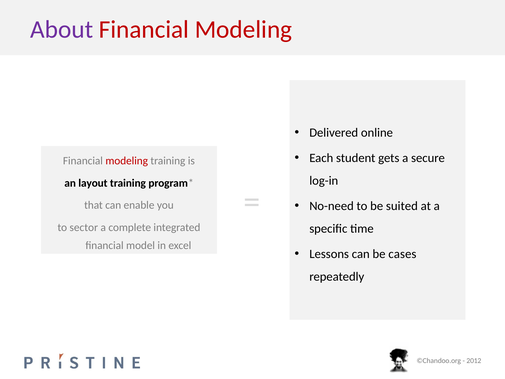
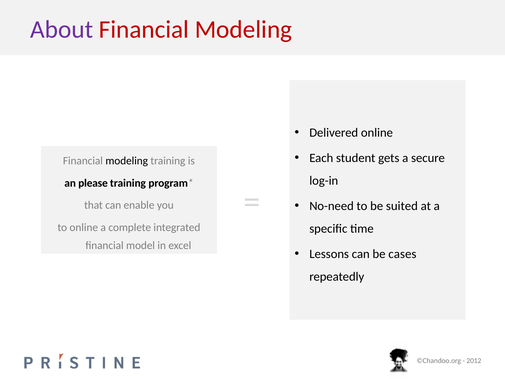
modeling at (127, 161) colour: red -> black
layout: layout -> please
to sector: sector -> online
